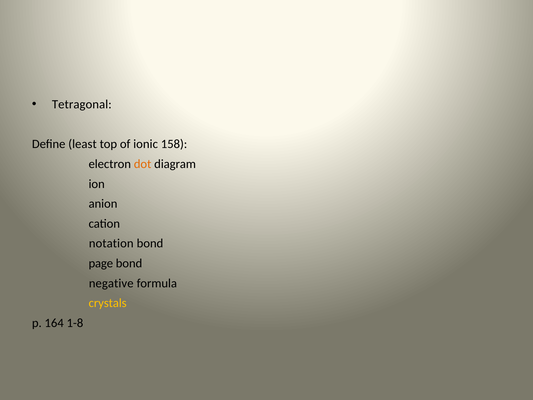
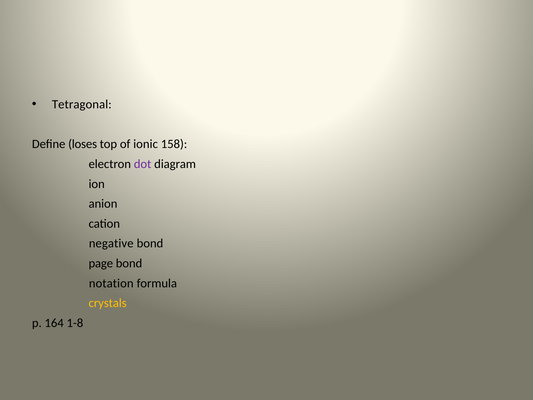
least: least -> loses
dot colour: orange -> purple
notation: notation -> negative
negative: negative -> notation
